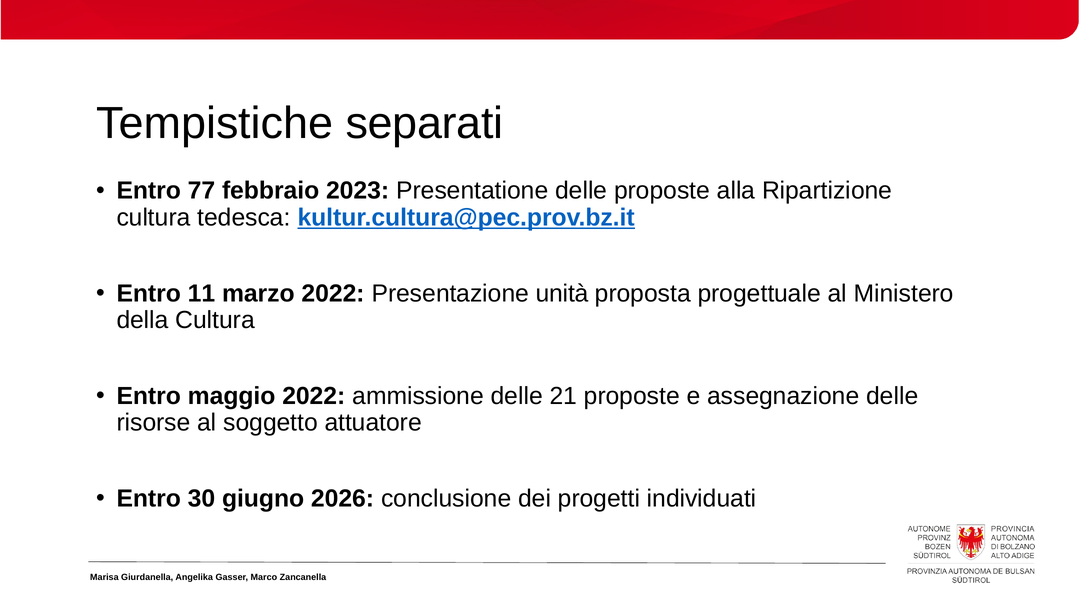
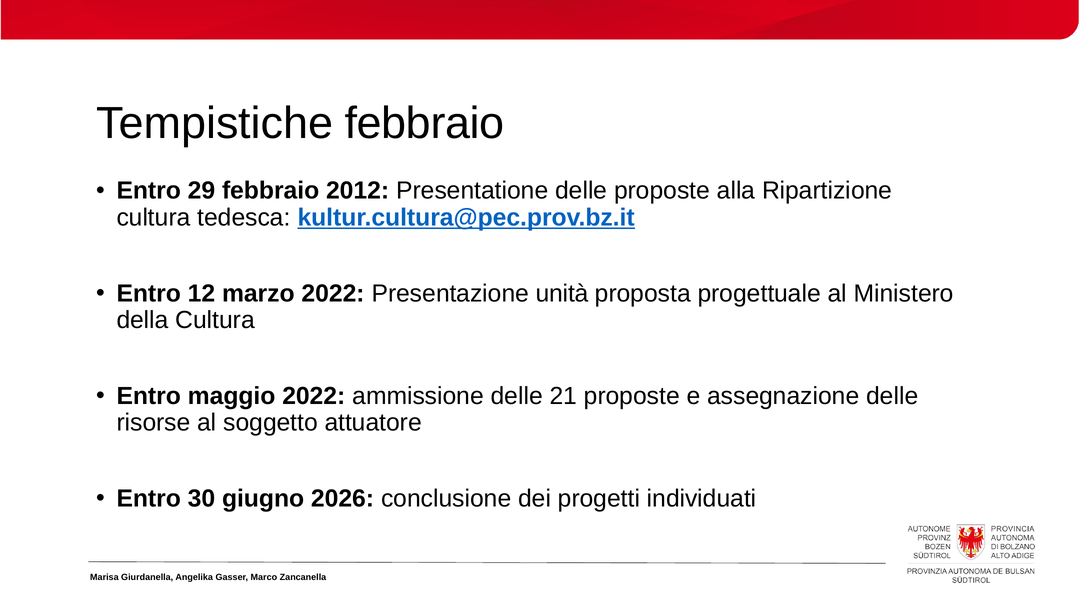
Tempistiche separati: separati -> febbraio
77: 77 -> 29
2023: 2023 -> 2012
11: 11 -> 12
